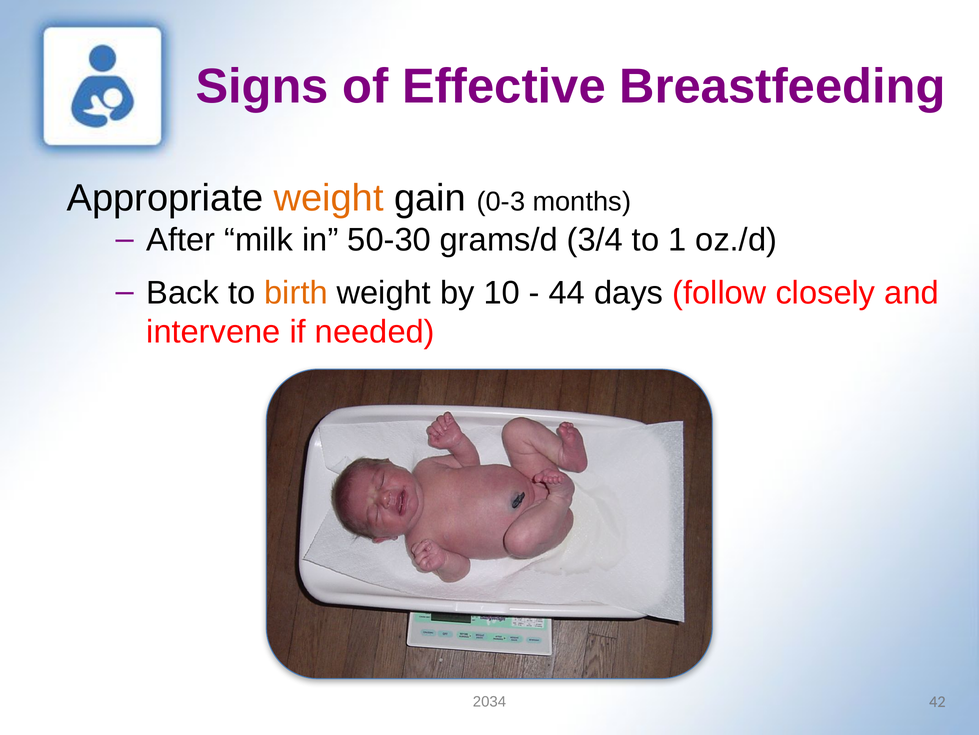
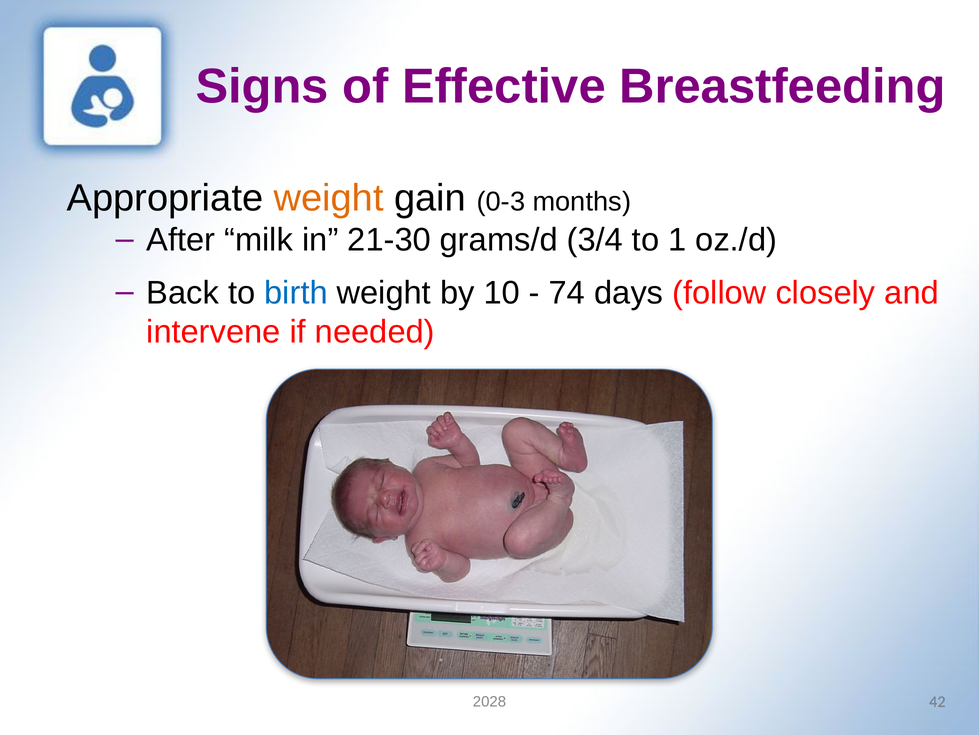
50-30: 50-30 -> 21-30
birth colour: orange -> blue
44: 44 -> 74
2034: 2034 -> 2028
